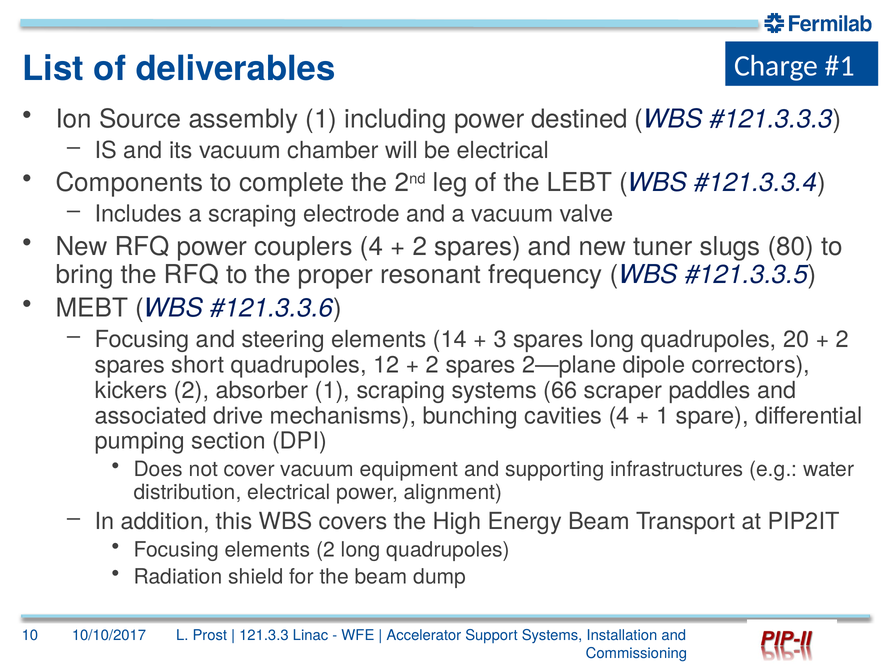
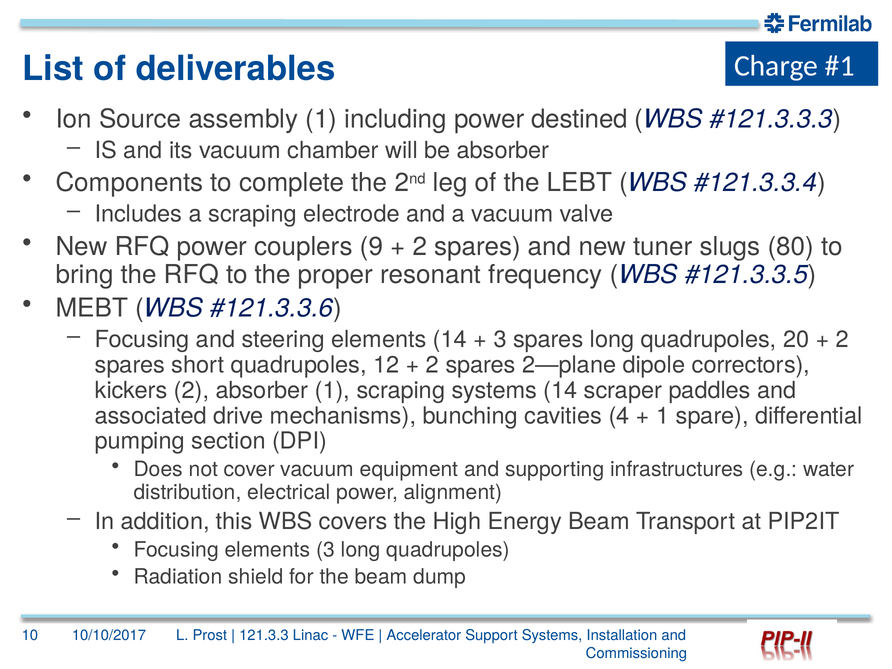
be electrical: electrical -> absorber
couplers 4: 4 -> 9
systems 66: 66 -> 14
elements 2: 2 -> 3
